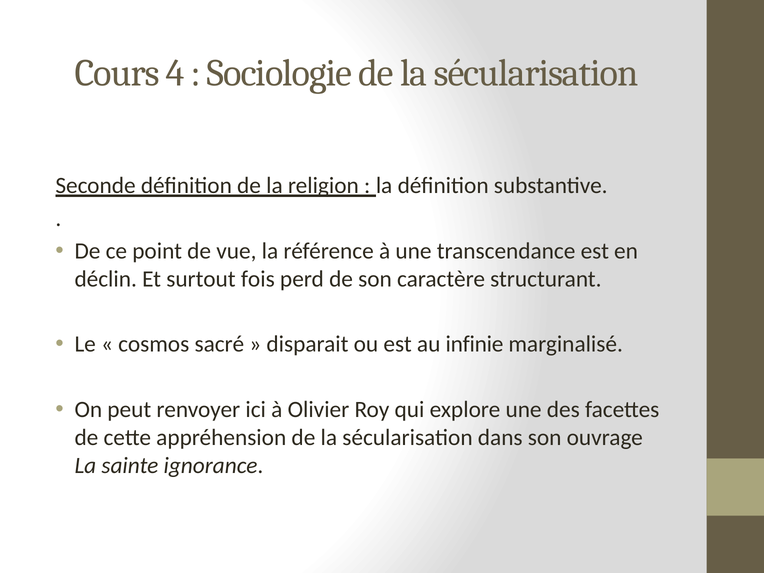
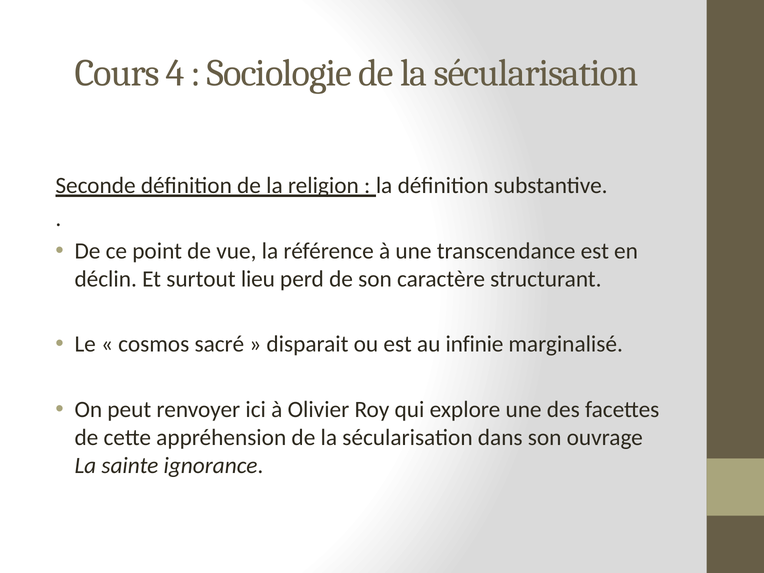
fois: fois -> lieu
